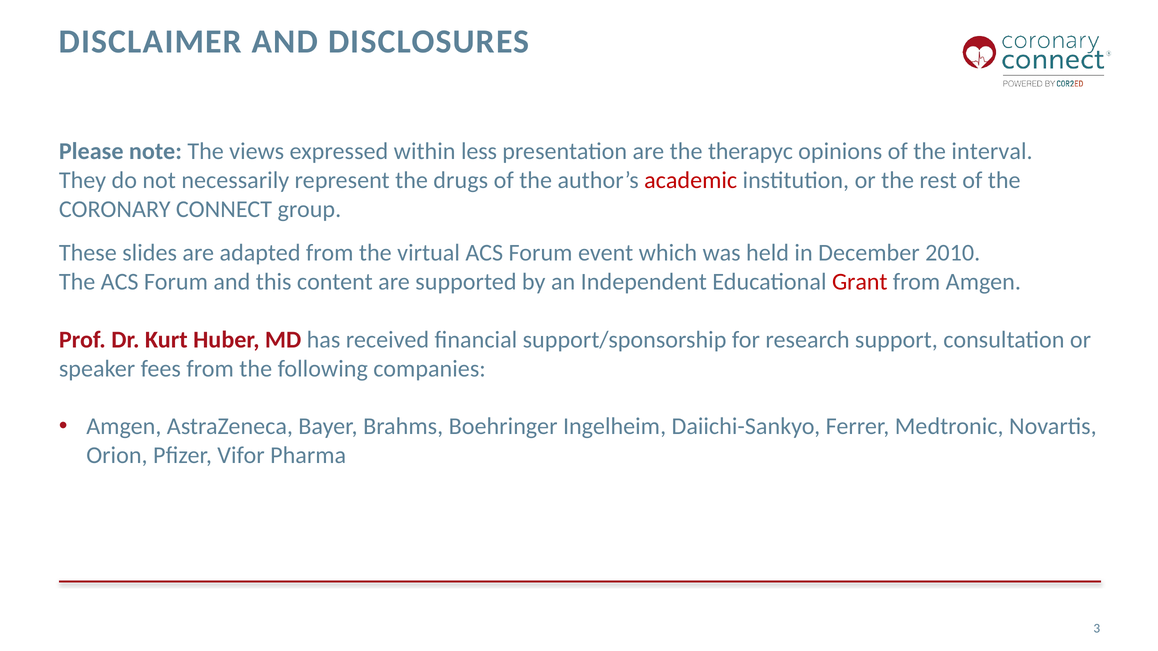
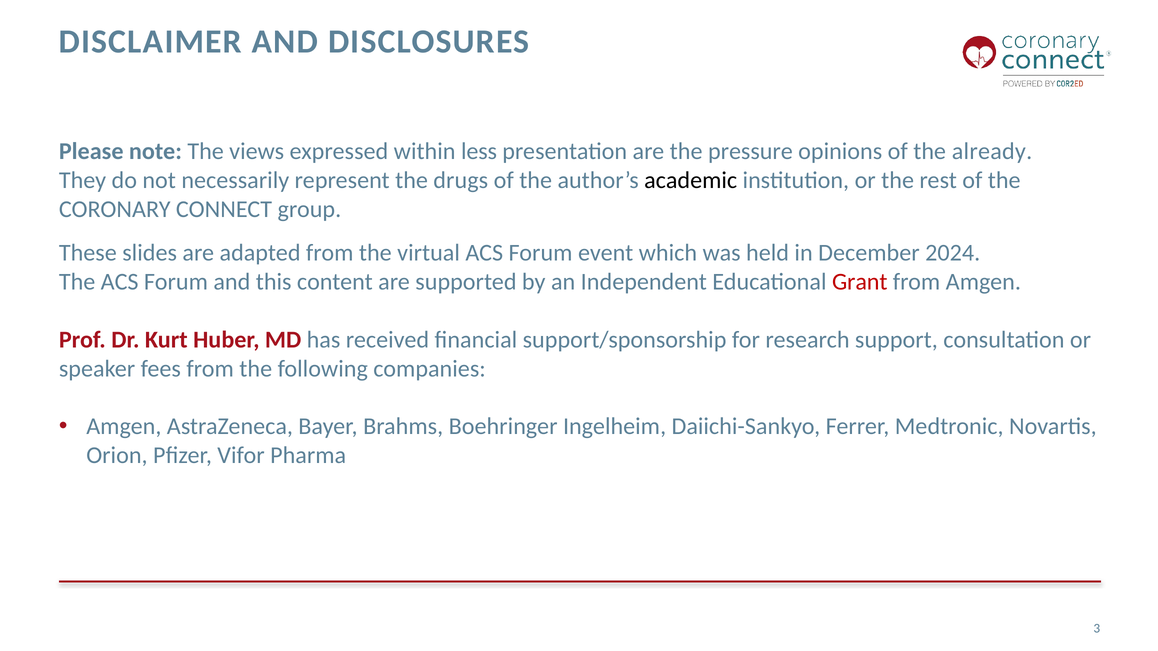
therapyc: therapyc -> pressure
interval: interval -> already
academic colour: red -> black
2010: 2010 -> 2024
